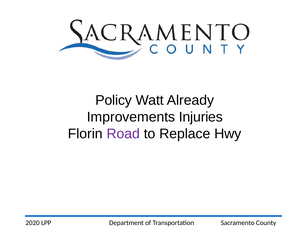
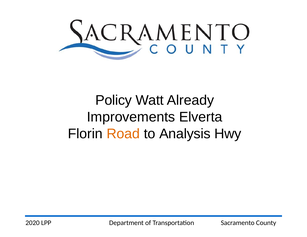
Injuries: Injuries -> Elverta
Road colour: purple -> orange
Replace: Replace -> Analysis
